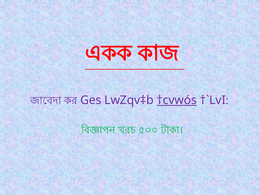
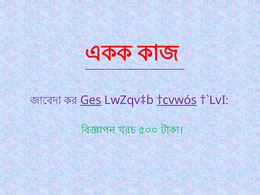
Ges underline: none -> present
